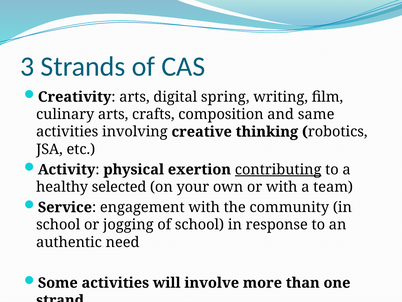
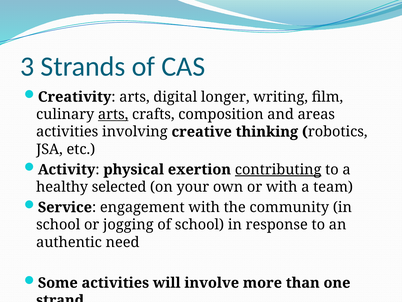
spring: spring -> longer
arts at (113, 114) underline: none -> present
same: same -> areas
